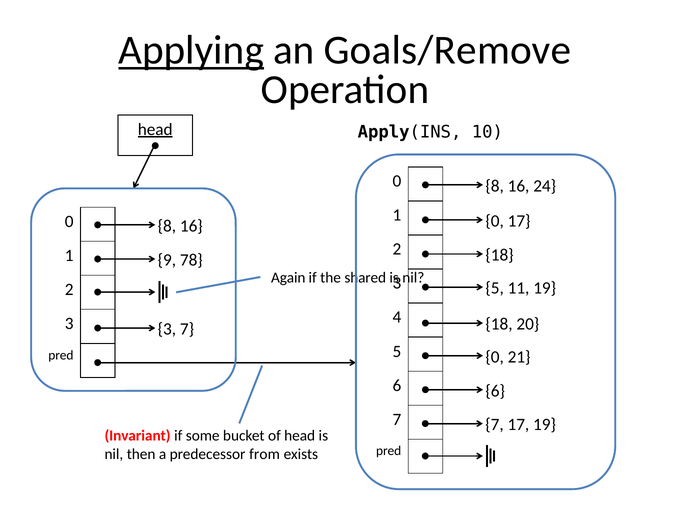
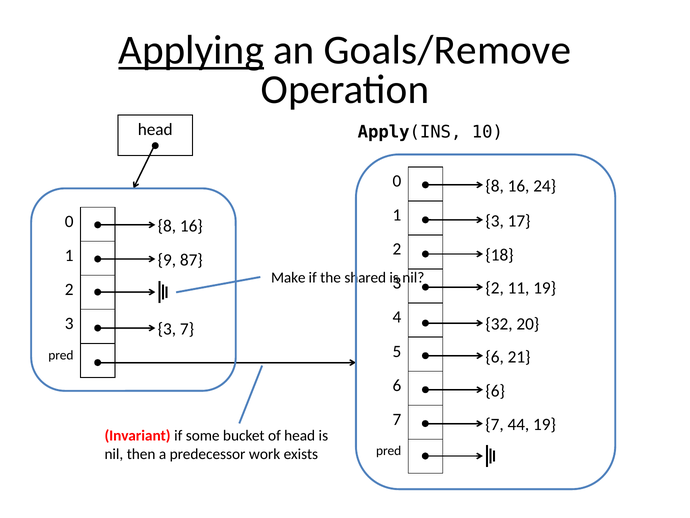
head at (155, 129) underline: present -> none
0 at (495, 221): 0 -> 3
78: 78 -> 87
Again: Again -> Make
5 at (495, 288): 5 -> 2
18 at (499, 324): 18 -> 32
0 at (495, 357): 0 -> 6
7 17: 17 -> 44
from: from -> work
